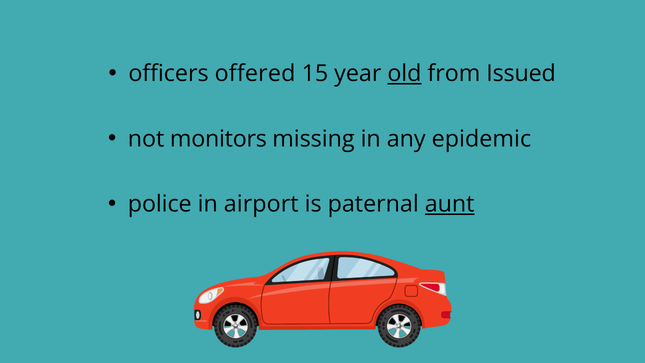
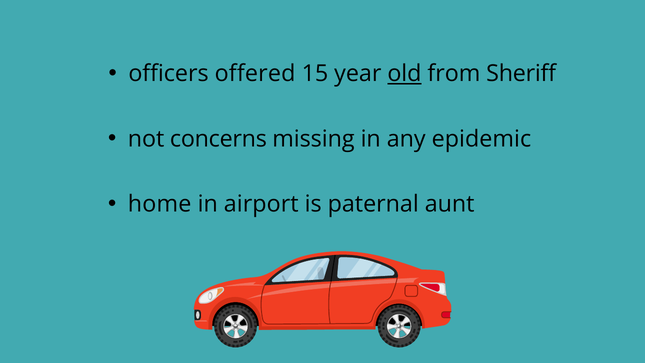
Issued: Issued -> Sheriff
monitors: monitors -> concerns
police: police -> home
aunt underline: present -> none
